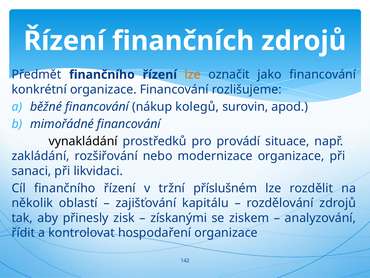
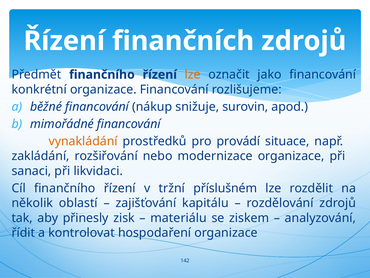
kolegů: kolegů -> snižuje
vynakládání colour: black -> orange
získanými: získanými -> materiálu
